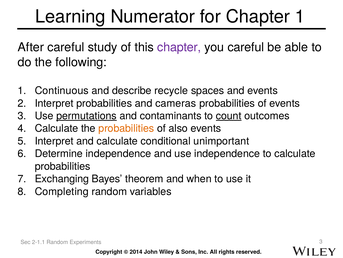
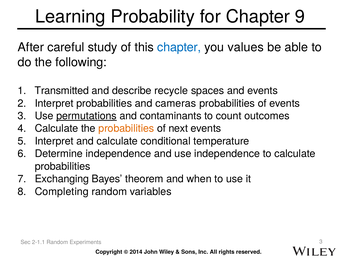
Numerator: Numerator -> Probability
Chapter 1: 1 -> 9
chapter at (179, 47) colour: purple -> blue
you careful: careful -> values
Continuous: Continuous -> Transmitted
count underline: present -> none
also: also -> next
unimportant: unimportant -> temperature
